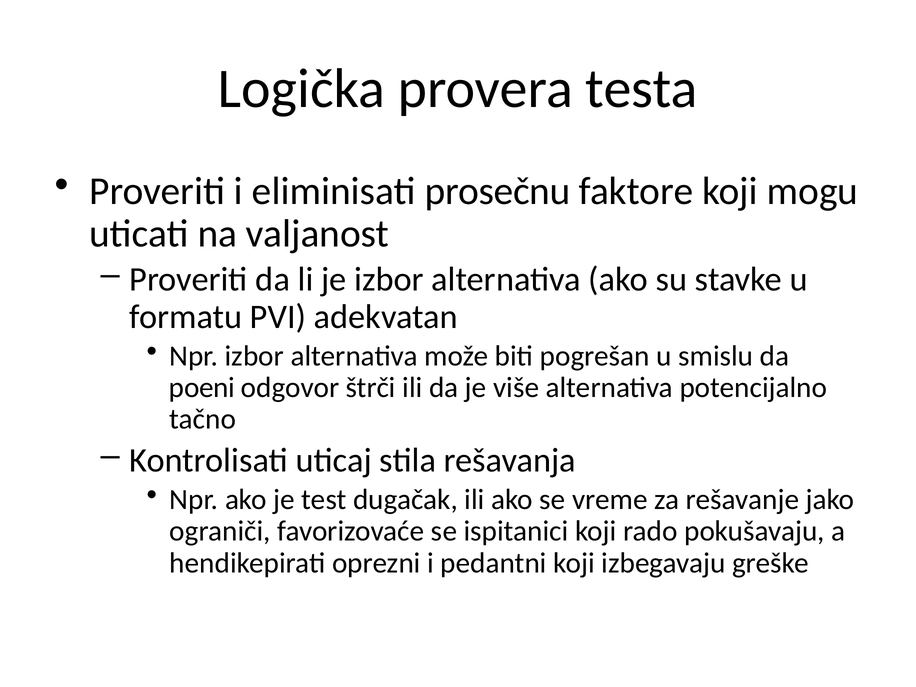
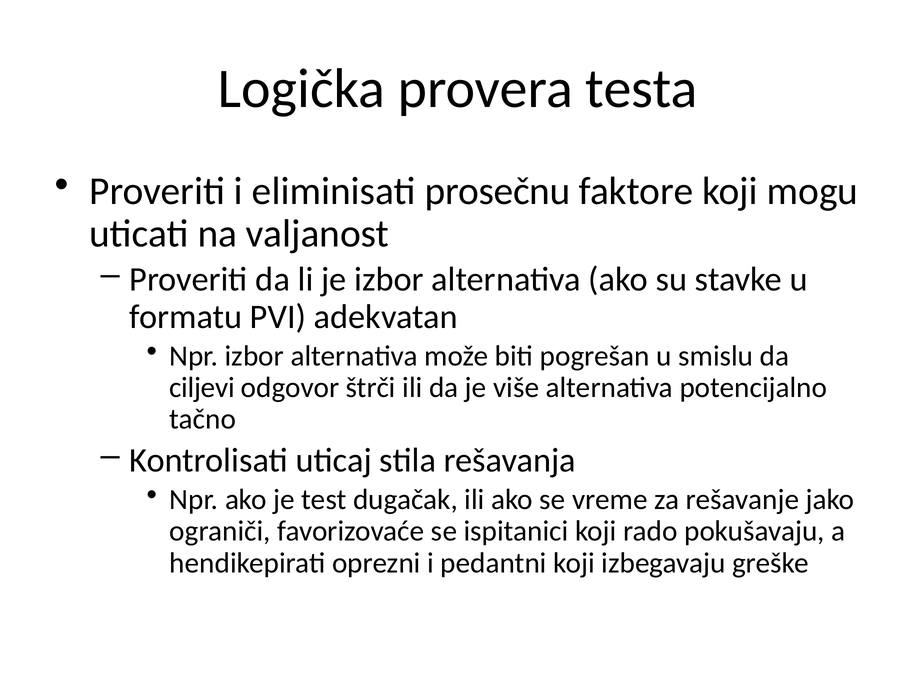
poeni: poeni -> ciljevi
